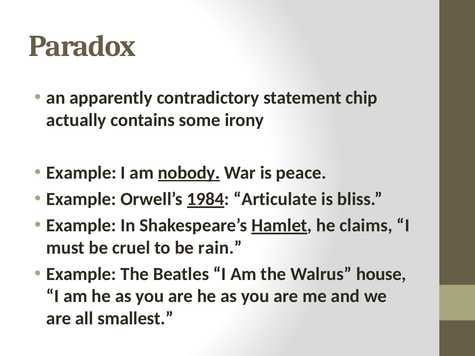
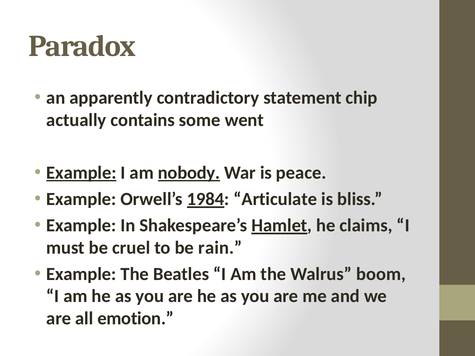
irony: irony -> went
Example at (81, 173) underline: none -> present
house: house -> boom
smallest: smallest -> emotion
